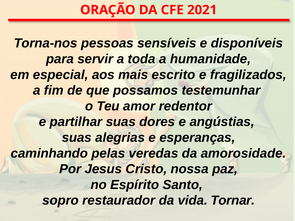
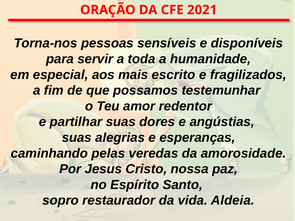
Tornar: Tornar -> Aldeia
